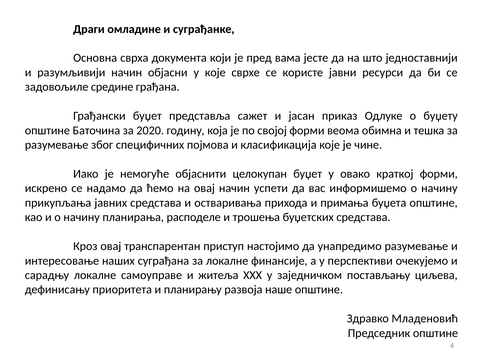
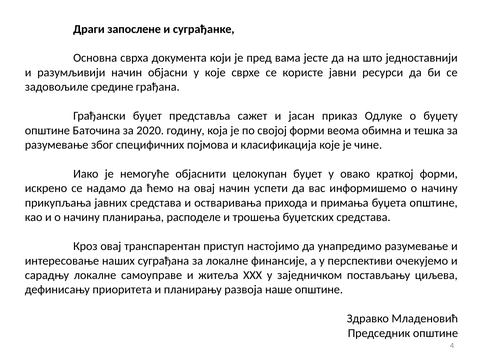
омладине: омладине -> запослене
